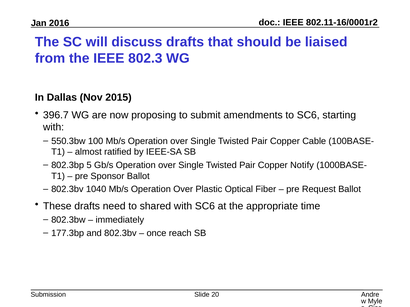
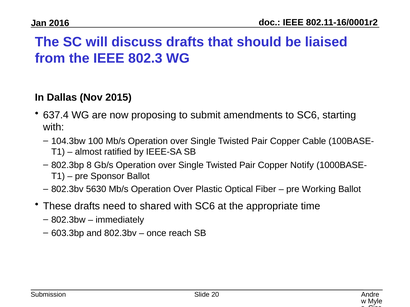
396.7: 396.7 -> 637.4
550.3bw: 550.3bw -> 104.3bw
5: 5 -> 8
1040: 1040 -> 5630
Request: Request -> Working
177.3bp: 177.3bp -> 603.3bp
